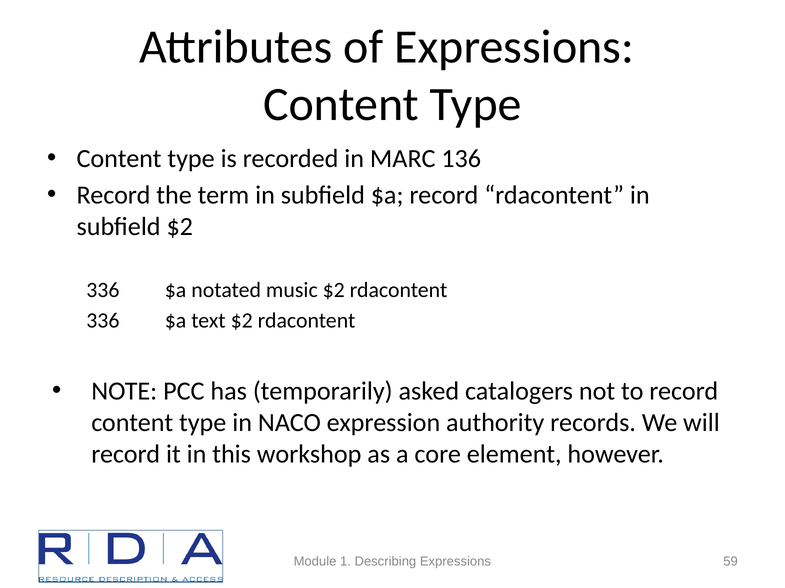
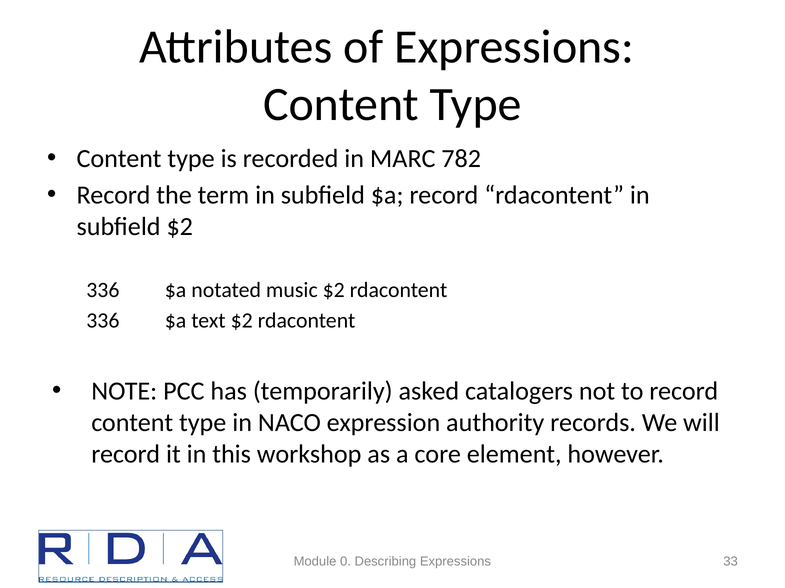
136: 136 -> 782
1: 1 -> 0
59: 59 -> 33
